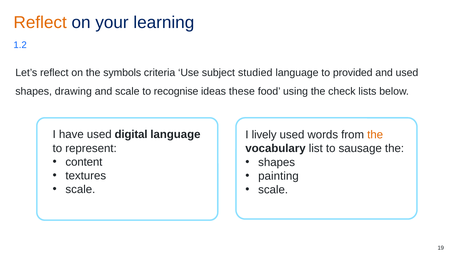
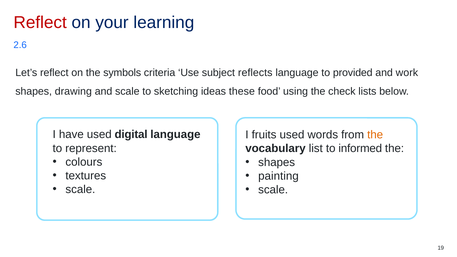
Reflect at (40, 23) colour: orange -> red
1.2: 1.2 -> 2.6
studied: studied -> reflects
and used: used -> work
recognise: recognise -> sketching
lively: lively -> fruits
sausage: sausage -> informed
content: content -> colours
